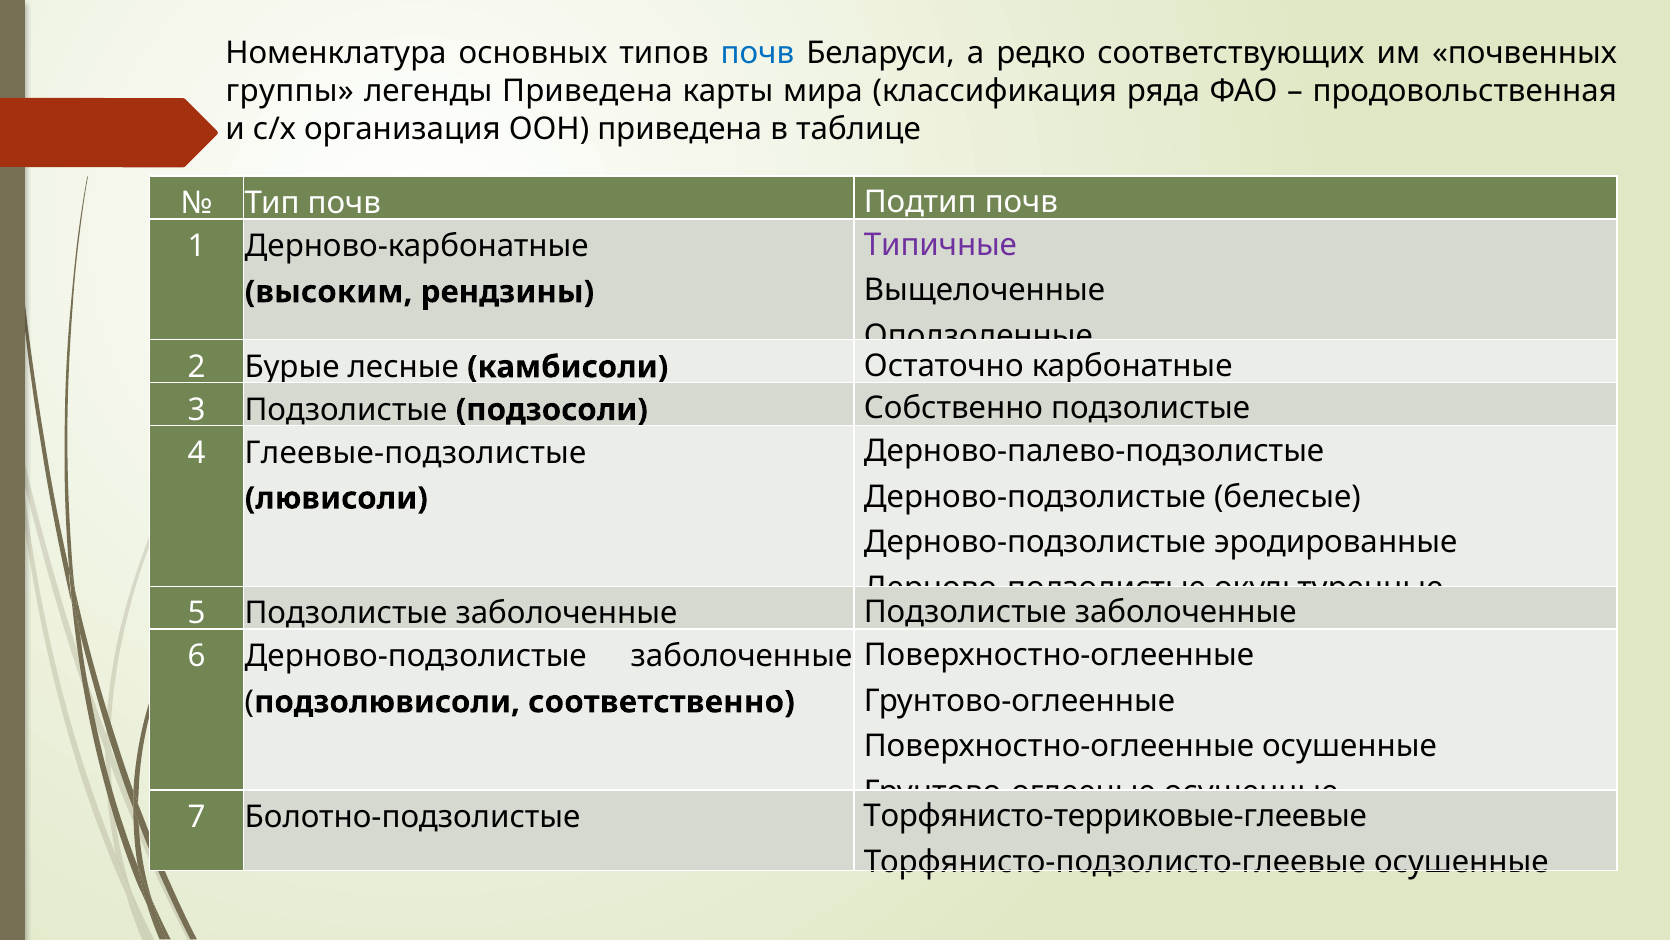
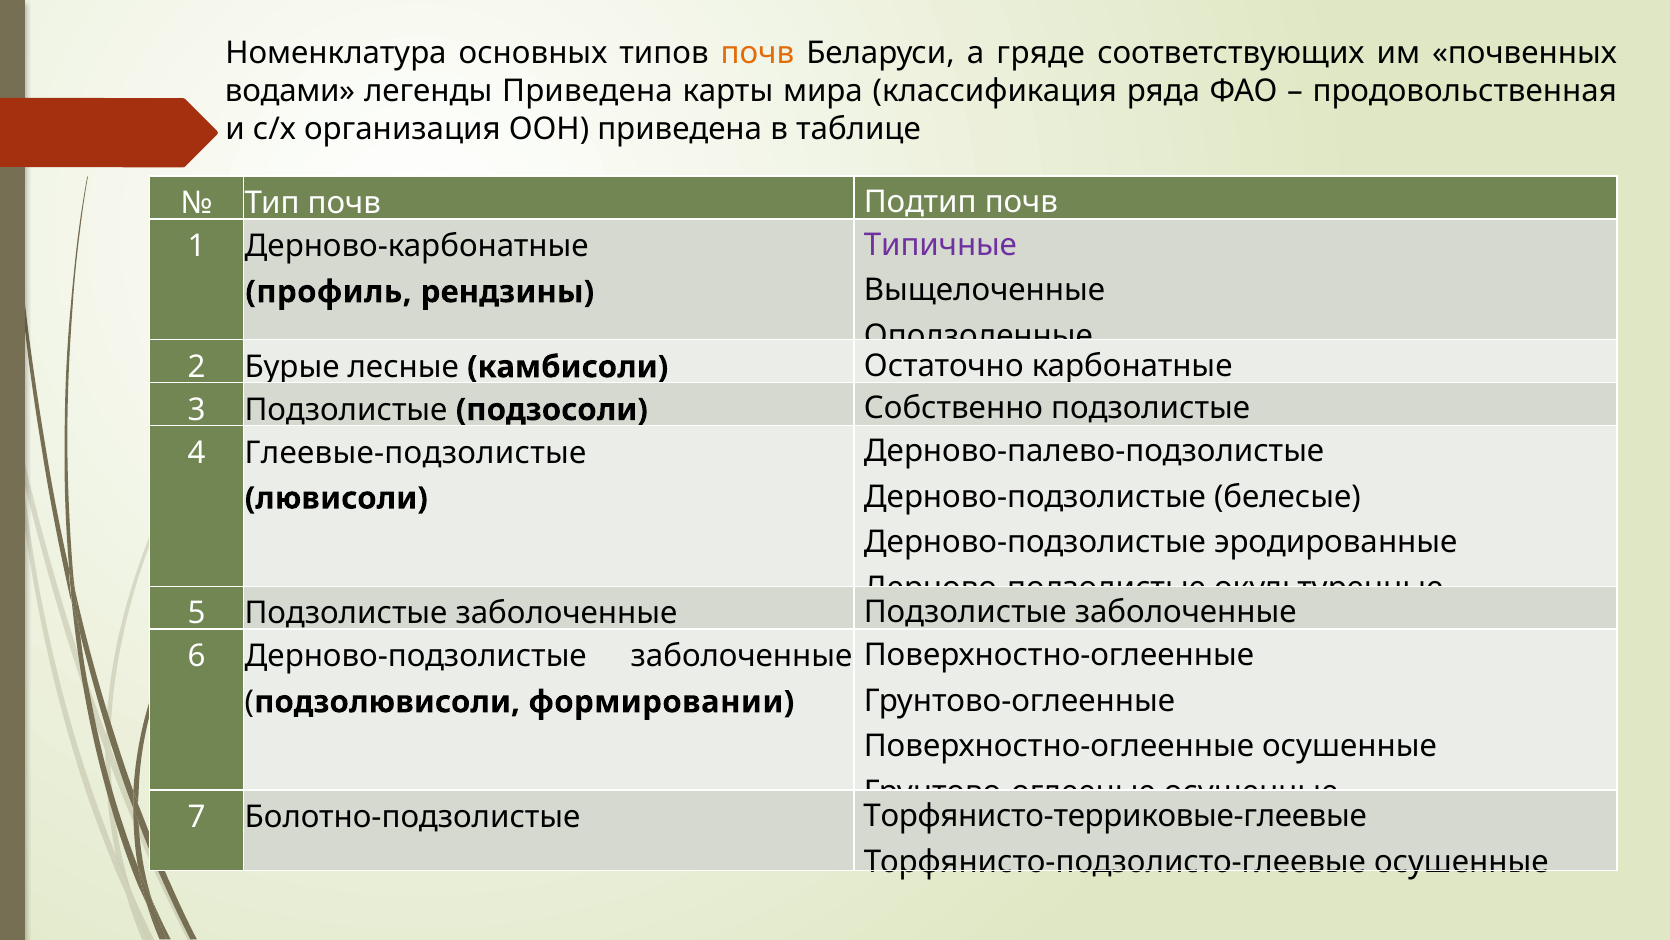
почв at (757, 54) colour: blue -> orange
редко: редко -> гряде
группы: группы -> водами
высоким: высоким -> профиль
соответственно: соответственно -> формировании
